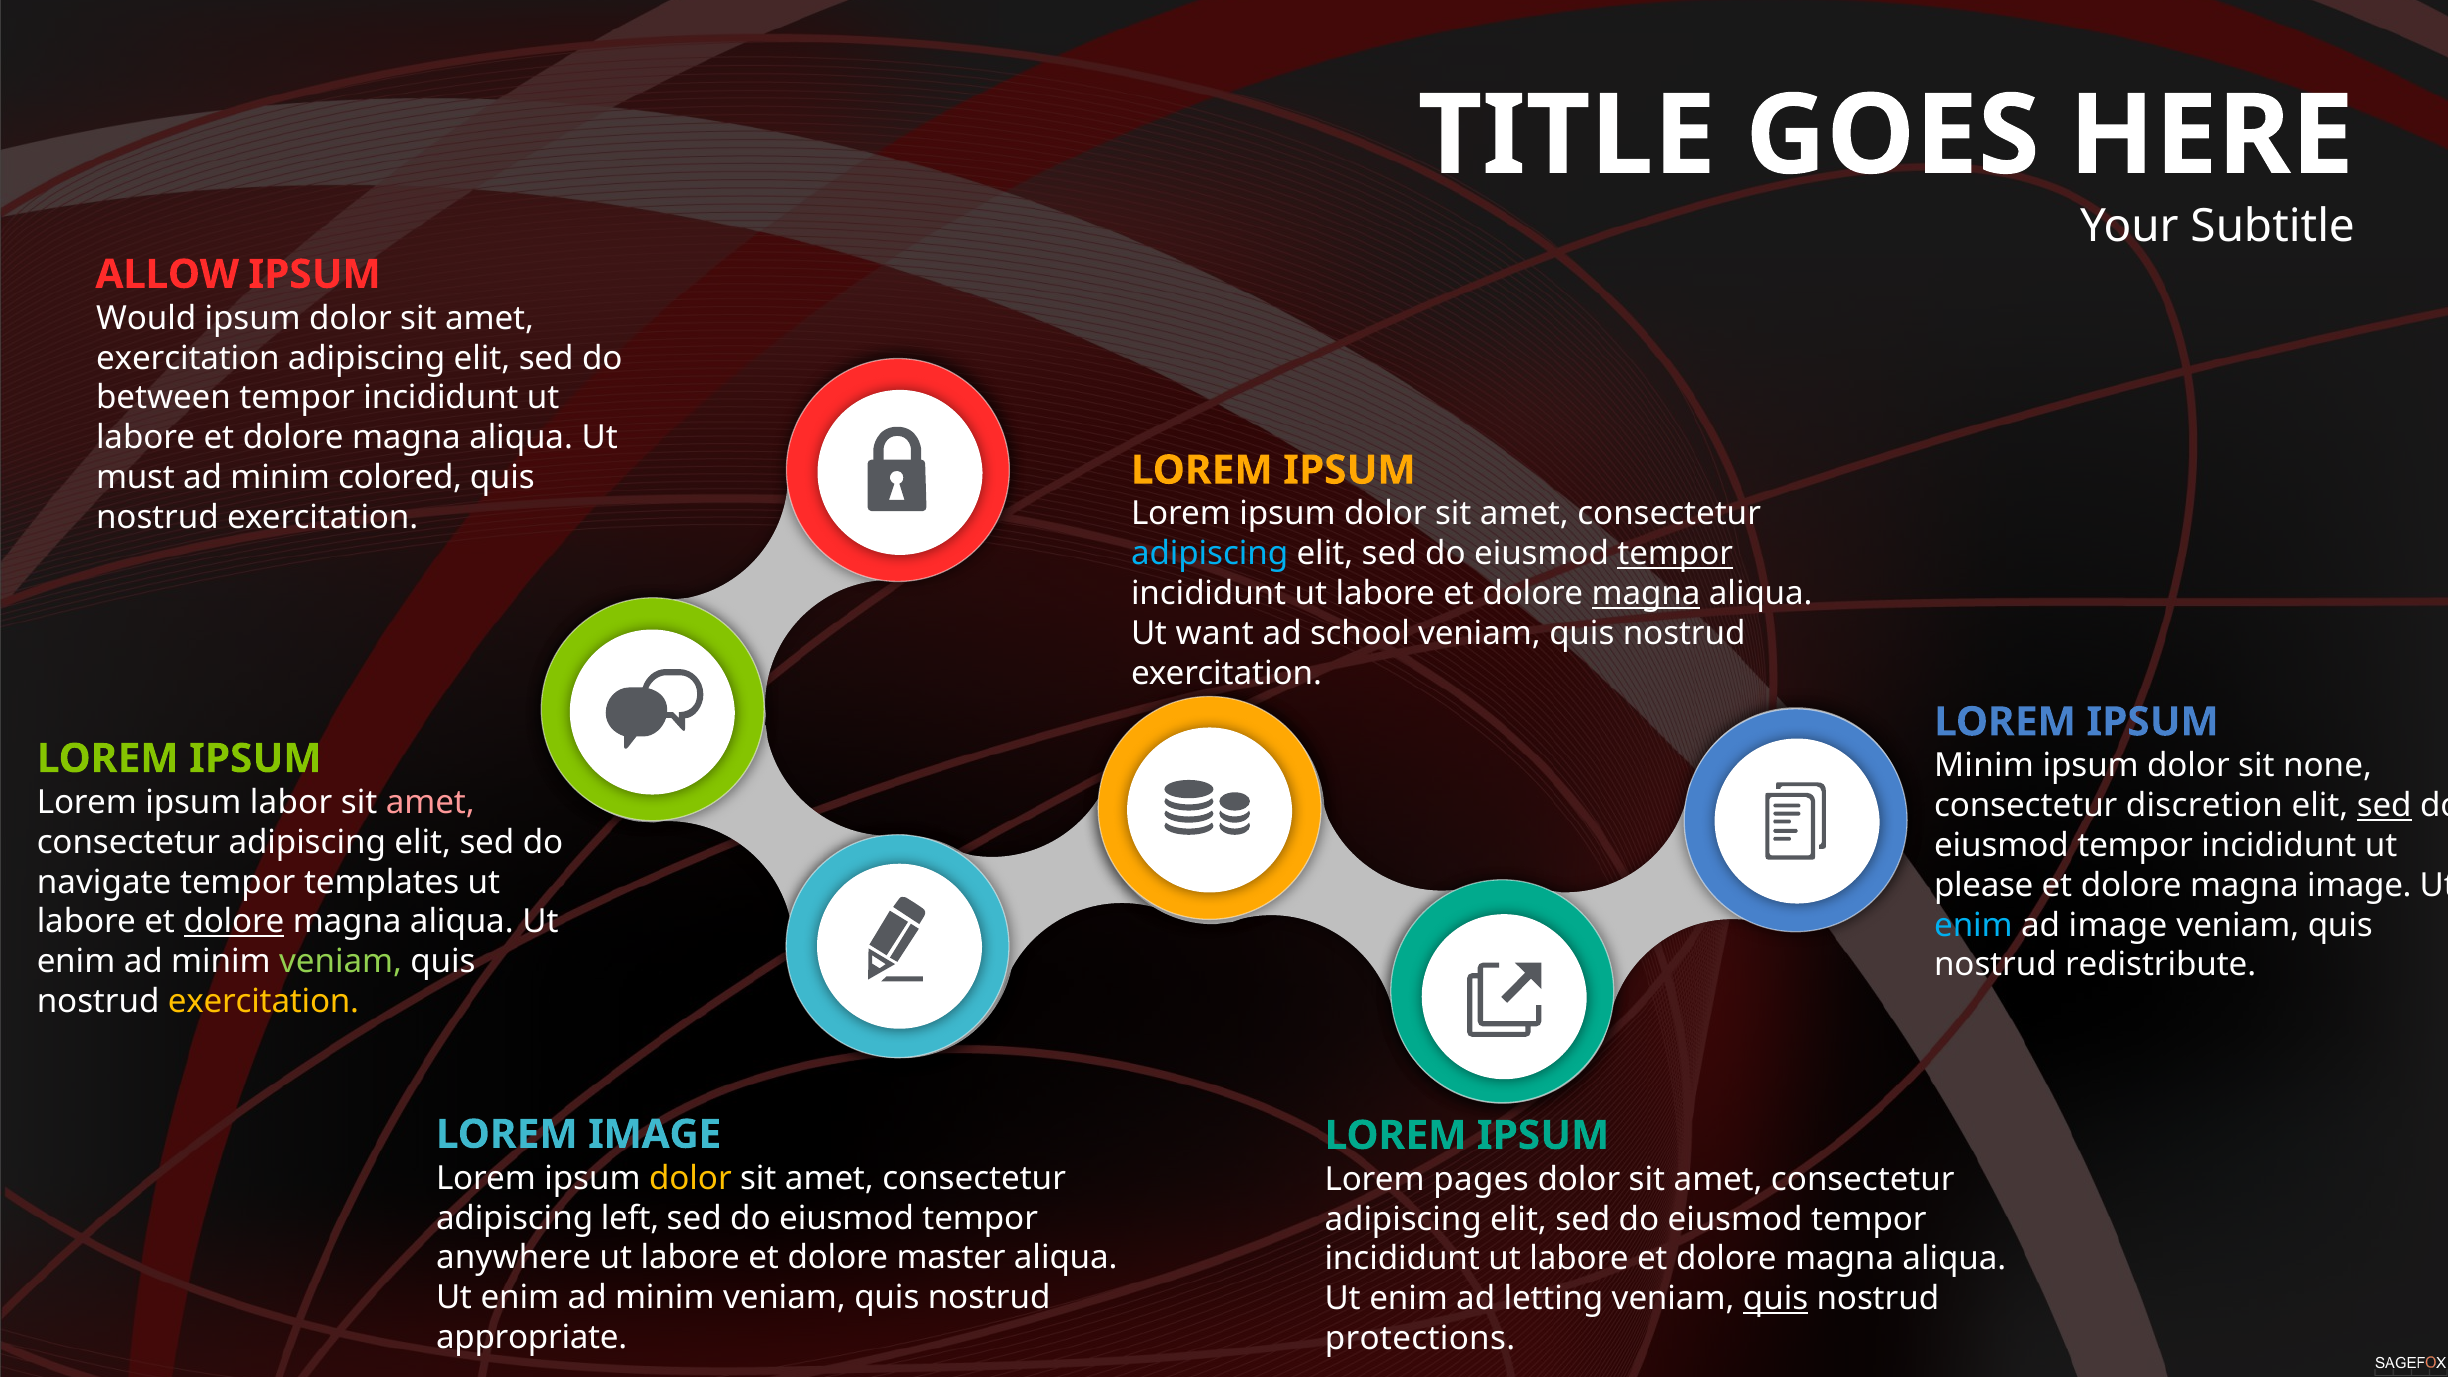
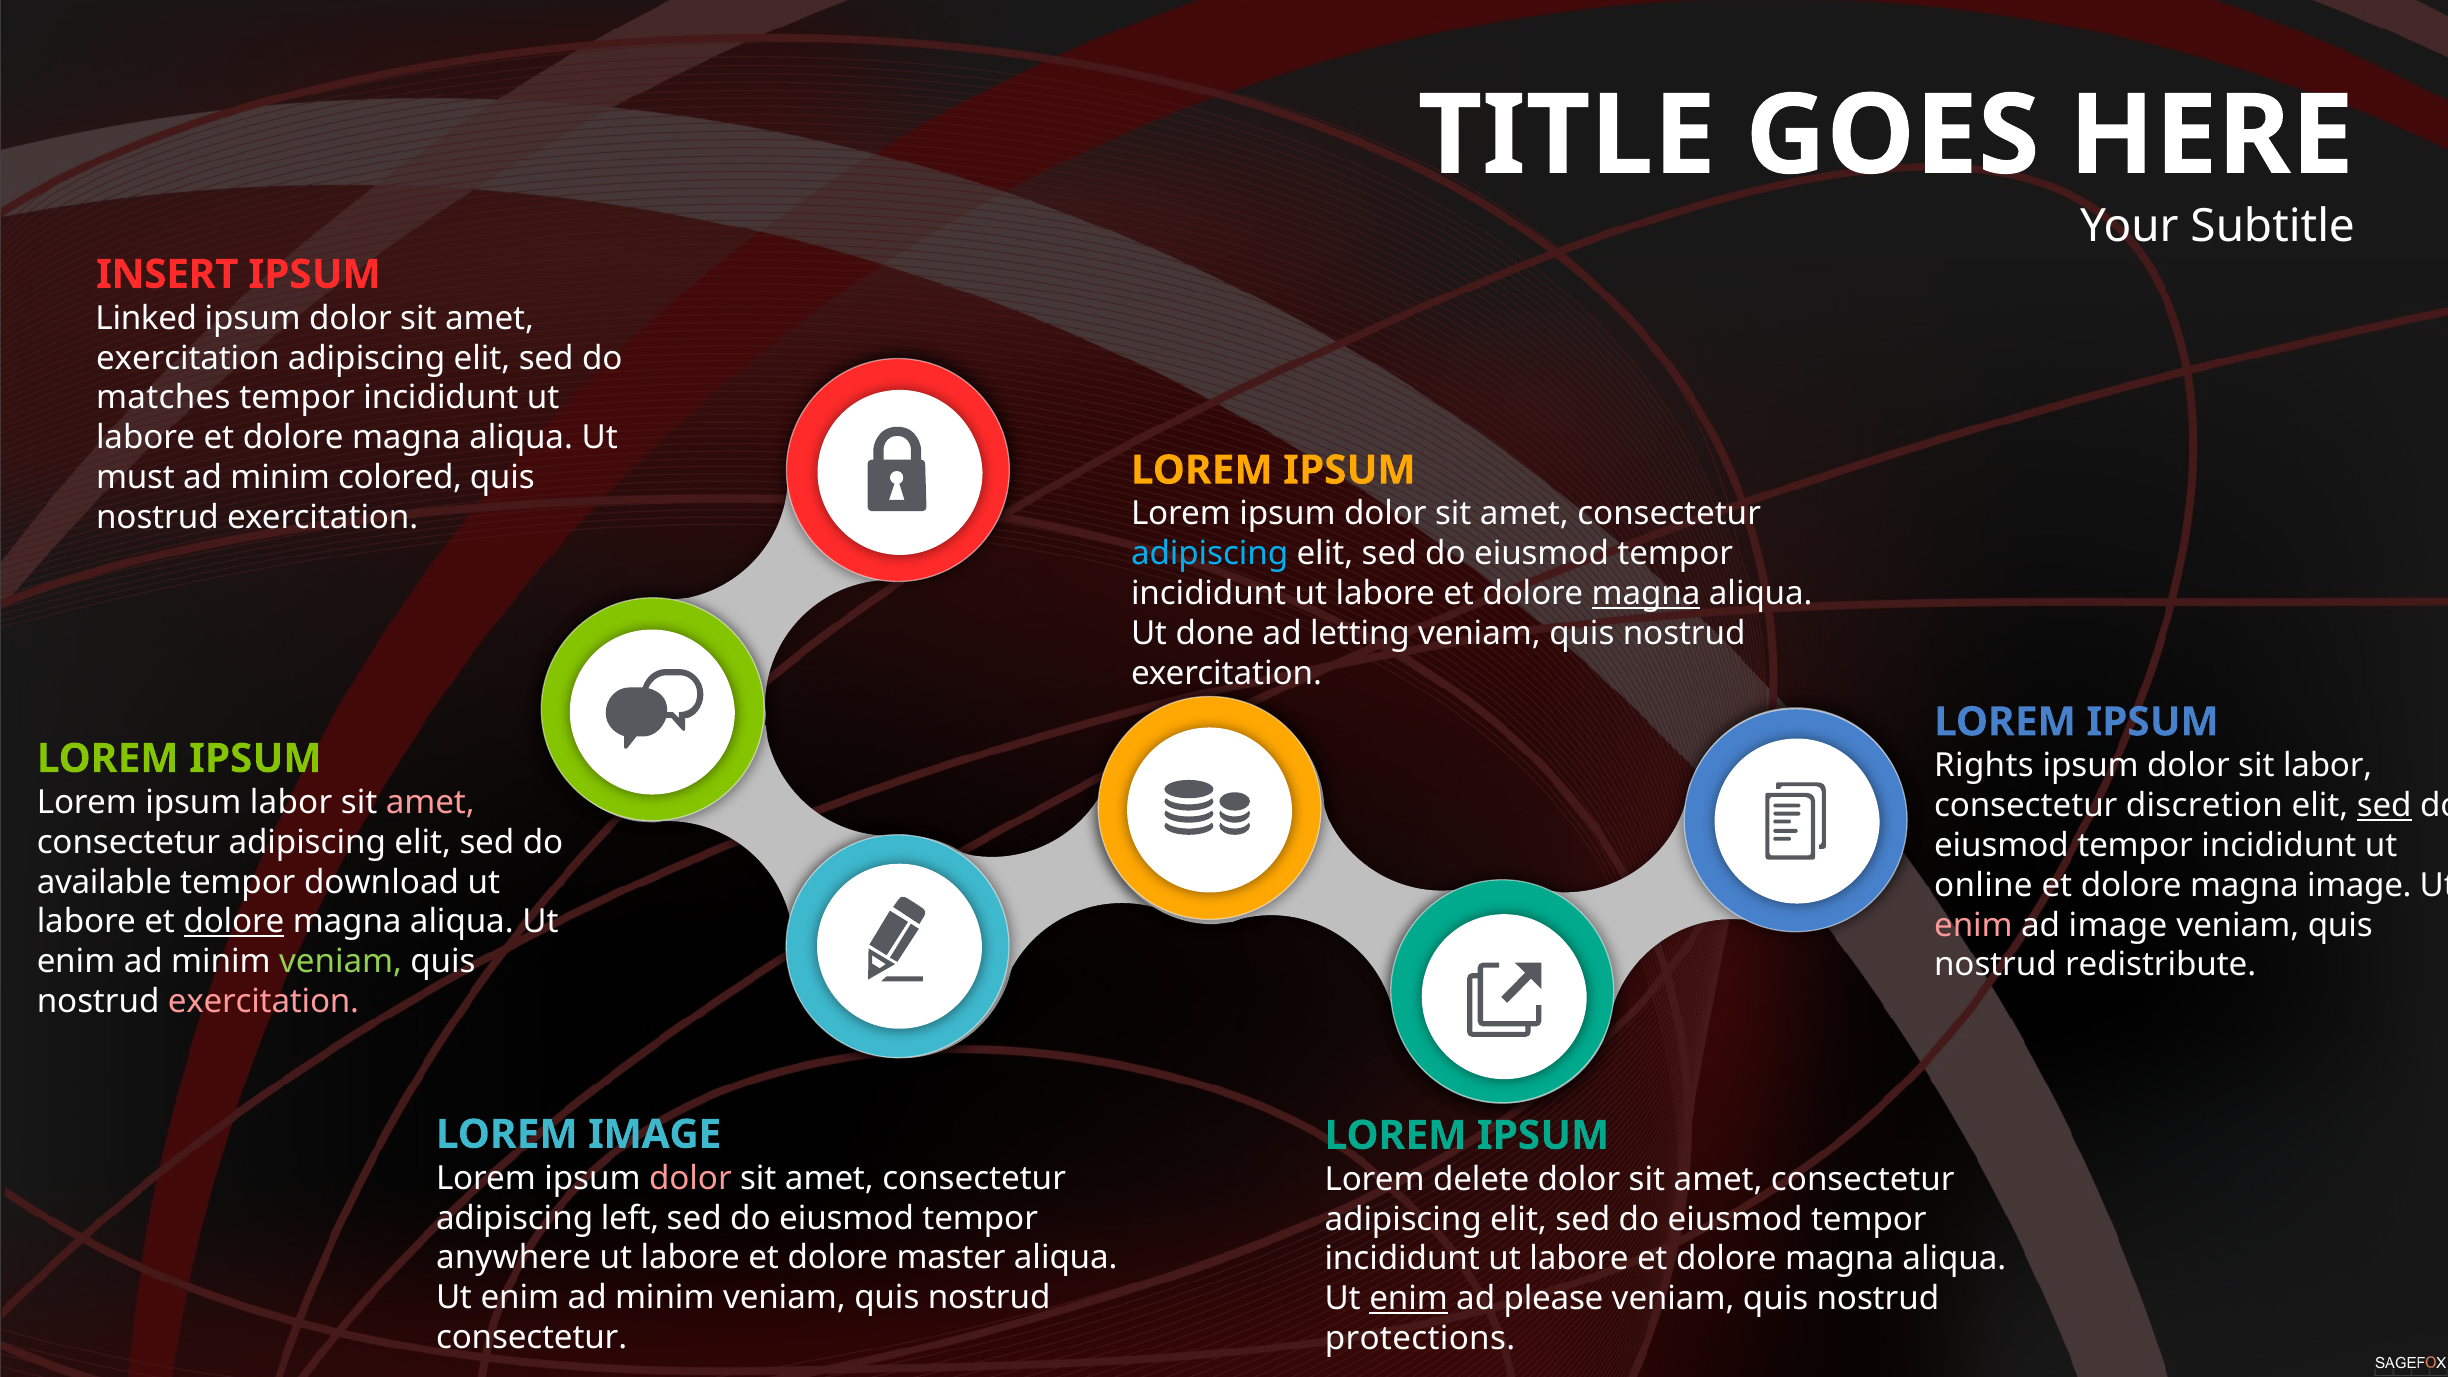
ALLOW: ALLOW -> INSERT
Would: Would -> Linked
between: between -> matches
tempor at (1675, 554) underline: present -> none
want: want -> done
school: school -> letting
Minim at (1984, 766): Minim -> Rights
sit none: none -> labor
navigate: navigate -> available
templates: templates -> download
please: please -> online
enim at (1973, 925) colour: light blue -> pink
exercitation at (263, 1002) colour: yellow -> pink
dolor at (690, 1178) colour: yellow -> pink
pages: pages -> delete
enim at (1409, 1299) underline: none -> present
letting: letting -> please
quis at (1776, 1299) underline: present -> none
appropriate at (532, 1338): appropriate -> consectetur
